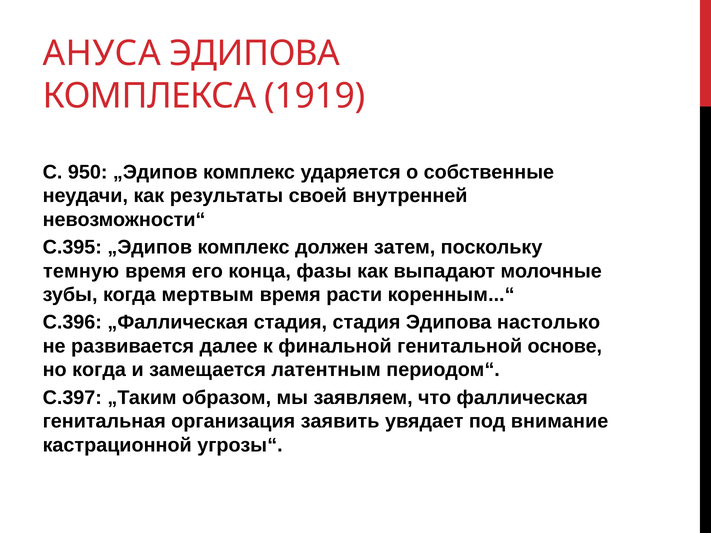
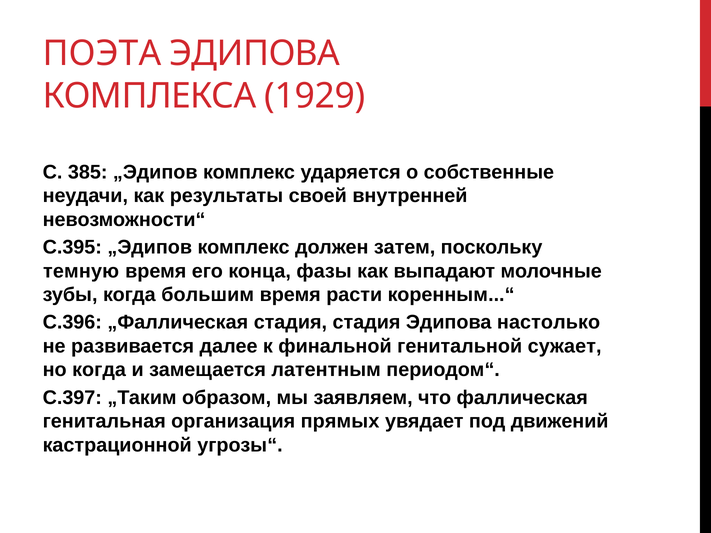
АНУСА: АНУСА -> ПОЭТА
1919: 1919 -> 1929
950: 950 -> 385
мертвым: мертвым -> большим
основе: основе -> сужает
заявить: заявить -> прямых
внимание: внимание -> движений
